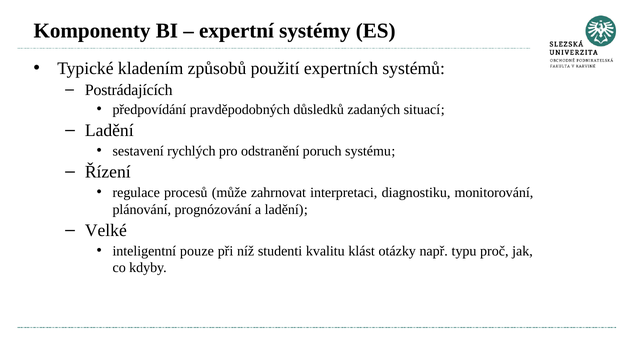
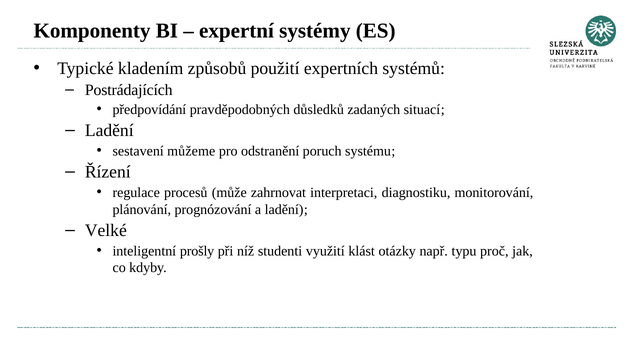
rychlých: rychlých -> můžeme
pouze: pouze -> prošly
kvalitu: kvalitu -> využití
